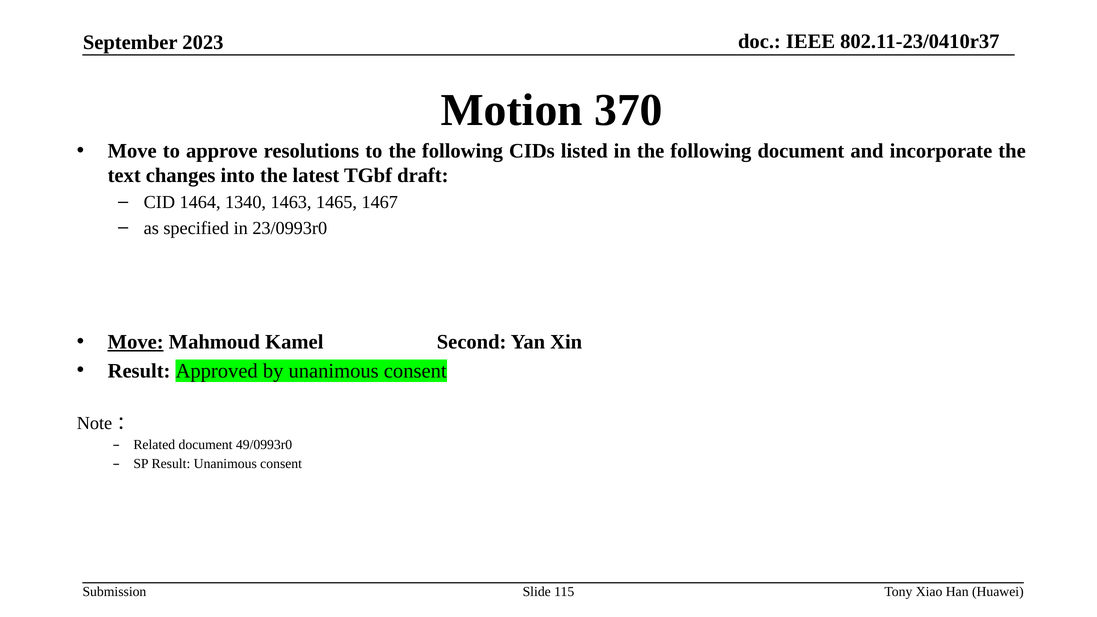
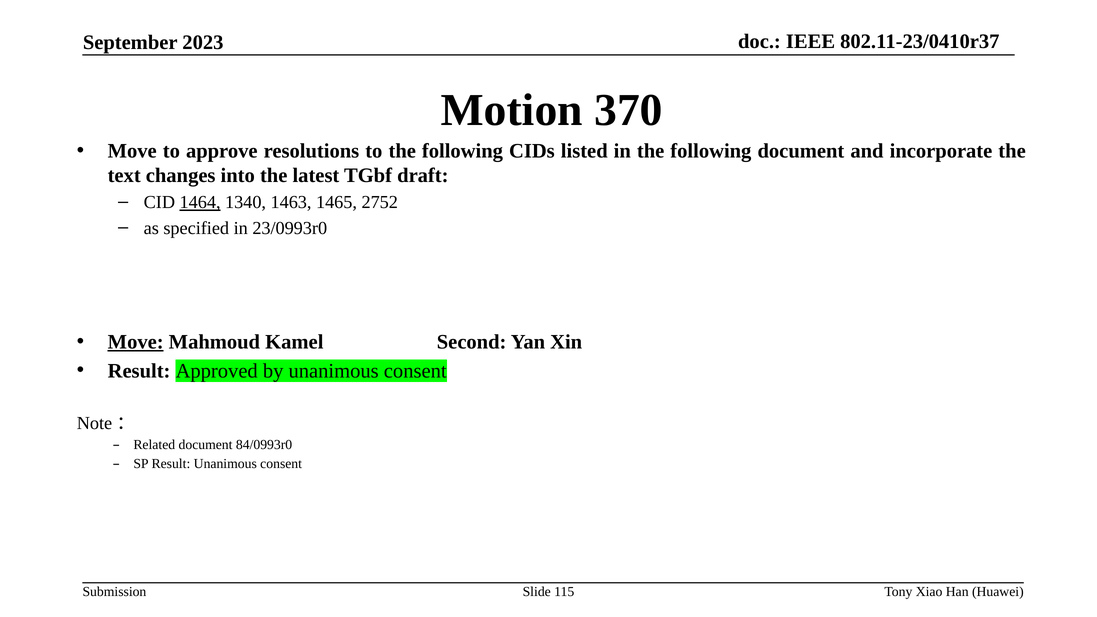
1464 underline: none -> present
1467: 1467 -> 2752
49/0993r0: 49/0993r0 -> 84/0993r0
